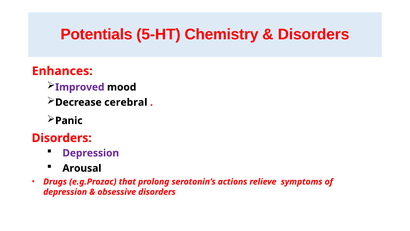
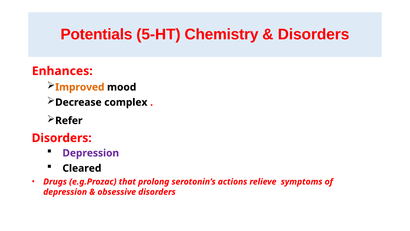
Improved colour: purple -> orange
cerebral: cerebral -> complex
Panic: Panic -> Refer
Arousal: Arousal -> Cleared
